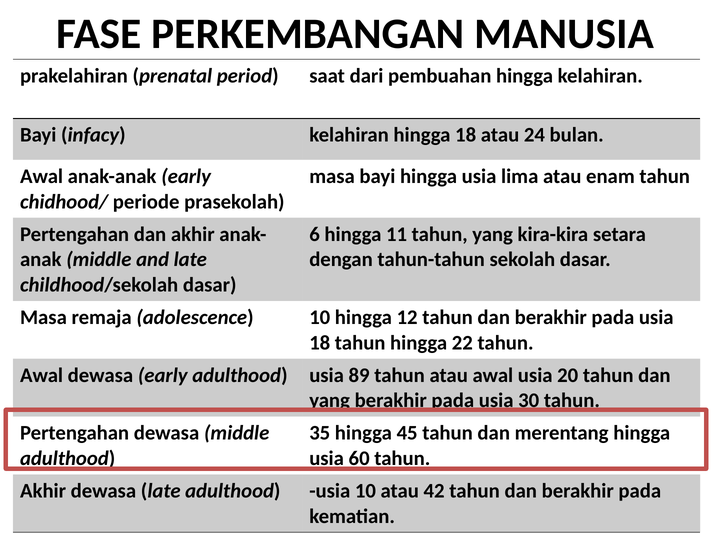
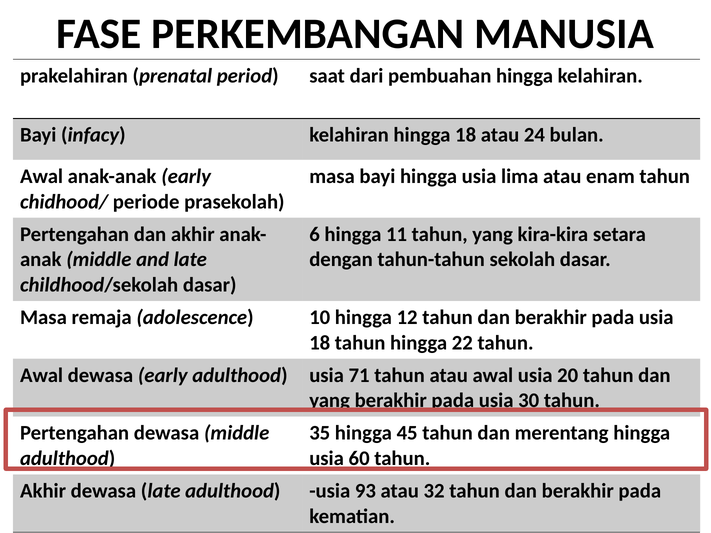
89: 89 -> 71
usia 10: 10 -> 93
42: 42 -> 32
